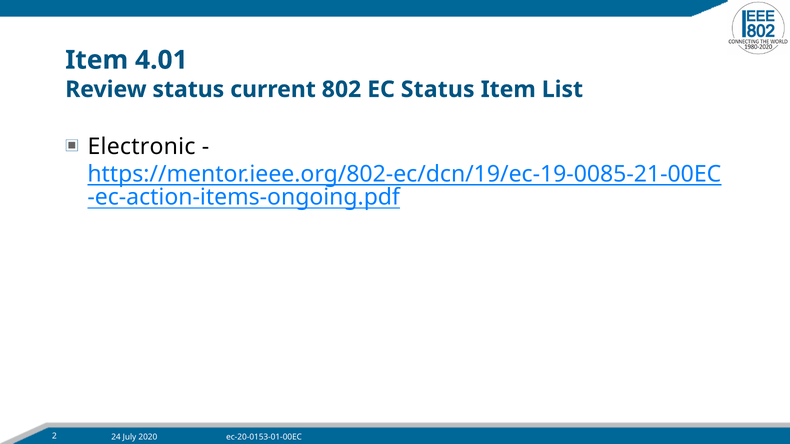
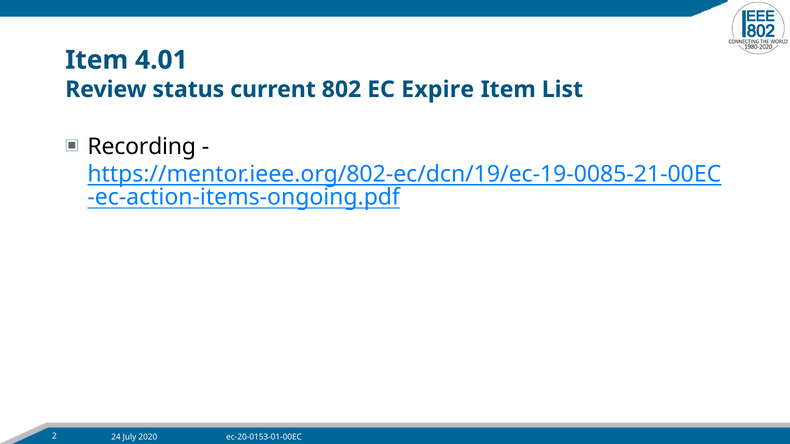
EC Status: Status -> Expire
Electronic: Electronic -> Recording
